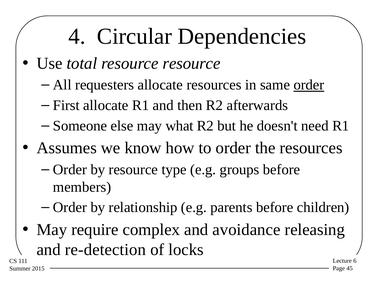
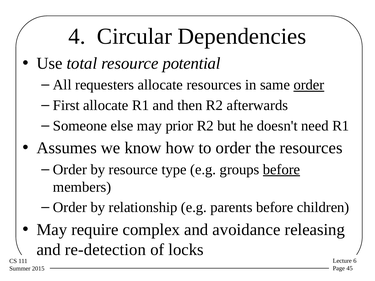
resource resource: resource -> potential
what: what -> prior
before at (282, 170) underline: none -> present
